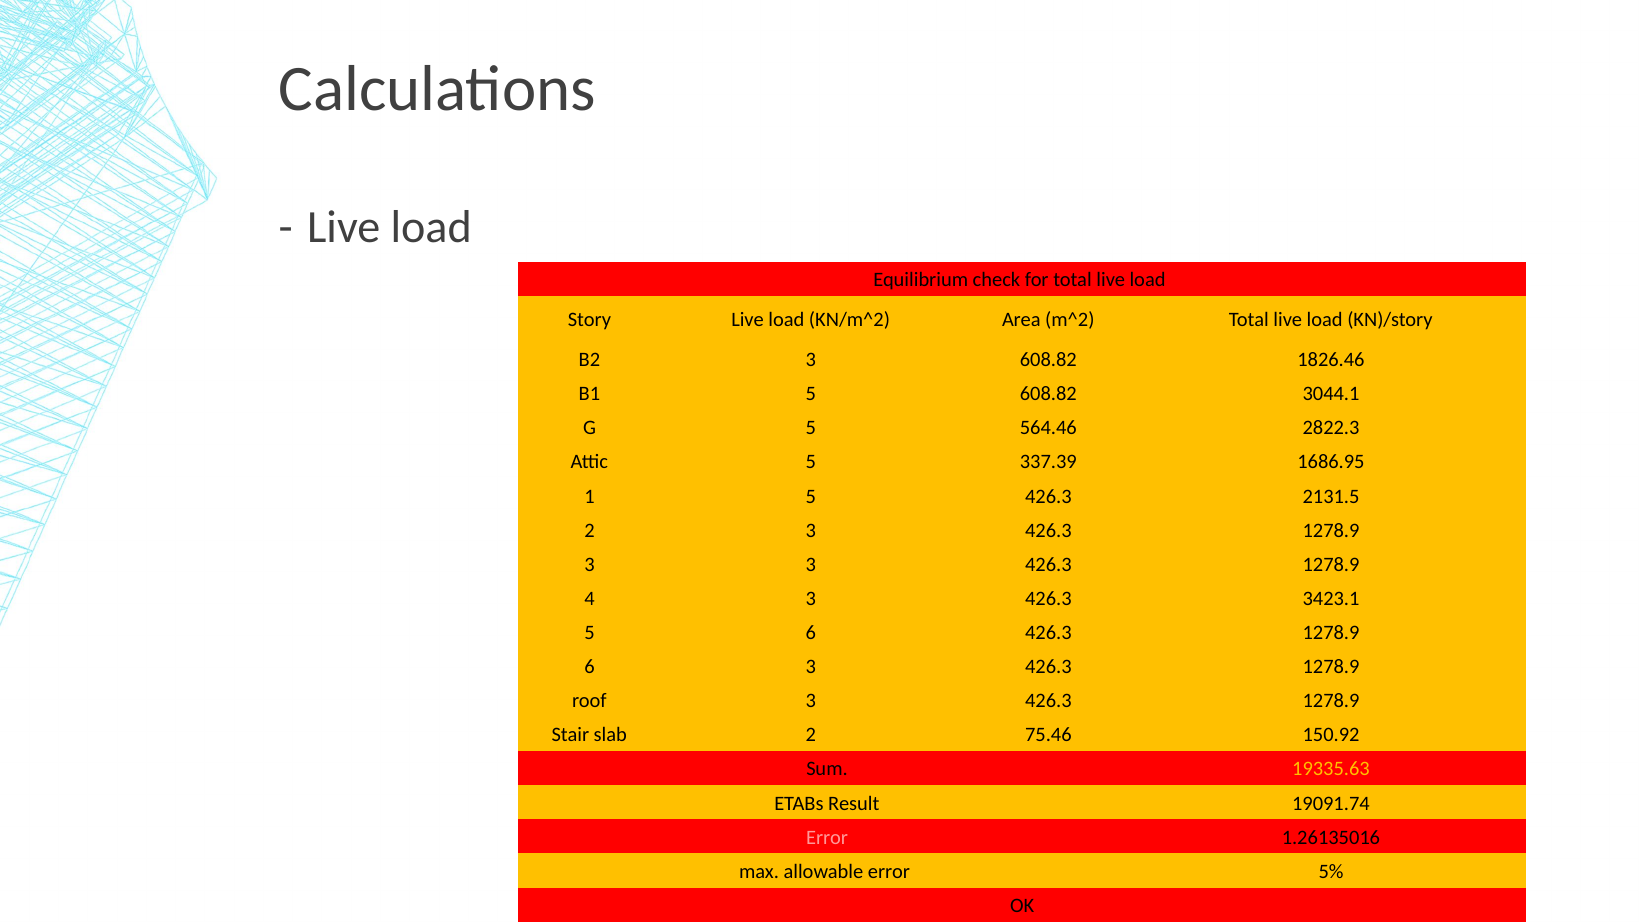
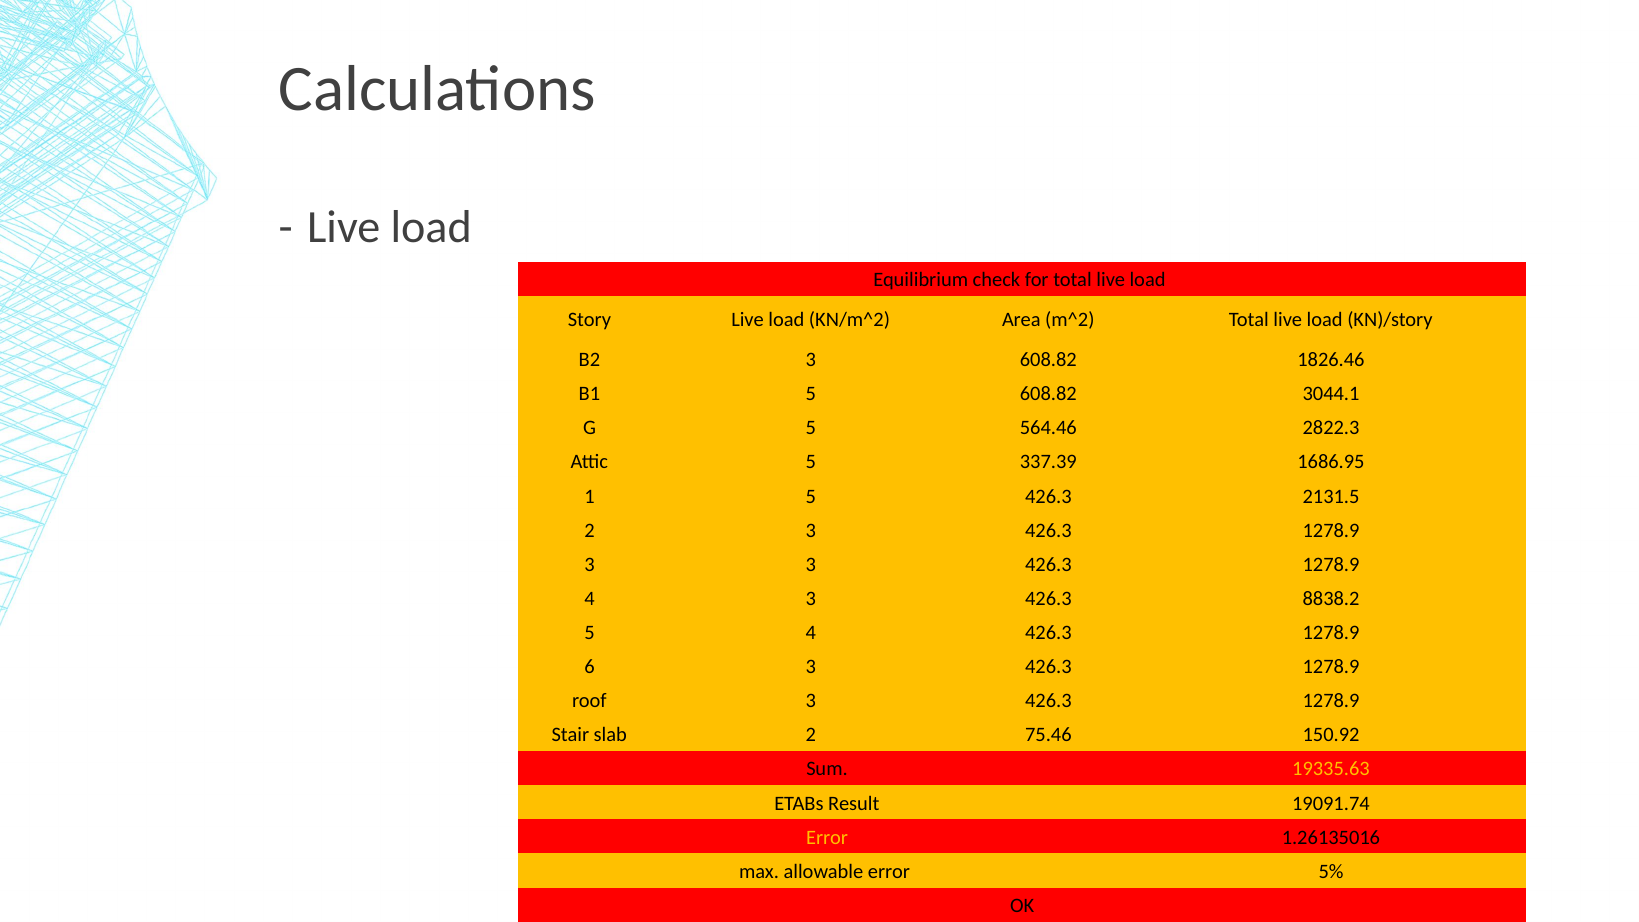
3423.1: 3423.1 -> 8838.2
5 6: 6 -> 4
Error at (827, 837) colour: pink -> yellow
